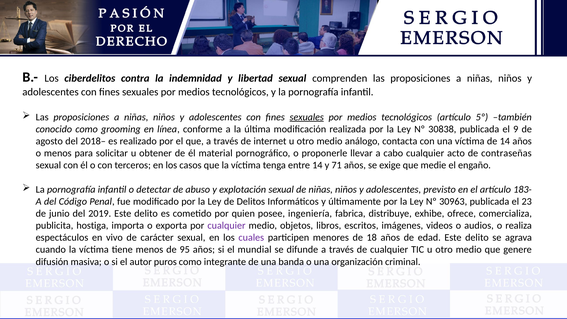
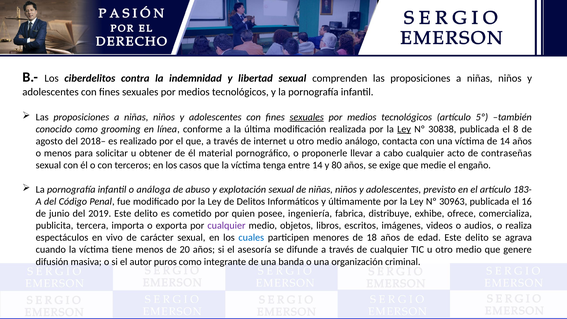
Ley at (404, 129) underline: none -> present
9: 9 -> 8
71: 71 -> 80
detectar: detectar -> análoga
23: 23 -> 16
hostiga: hostiga -> tercera
cuales colour: purple -> blue
95: 95 -> 20
mundial: mundial -> asesoría
